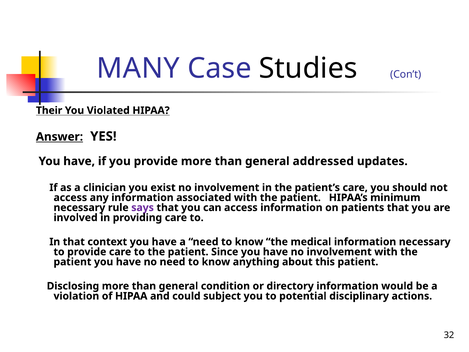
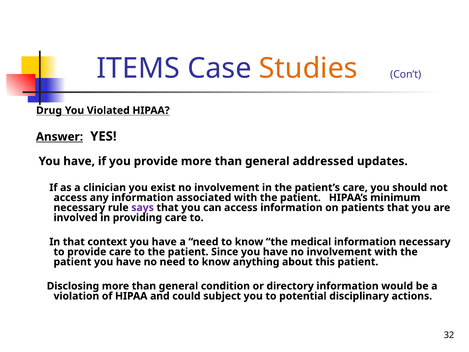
MANY: MANY -> ITEMS
Studies colour: black -> orange
Their: Their -> Drug
